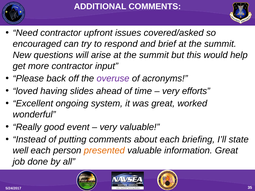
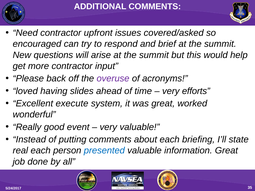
ongoing: ongoing -> execute
well: well -> real
presented colour: orange -> blue
